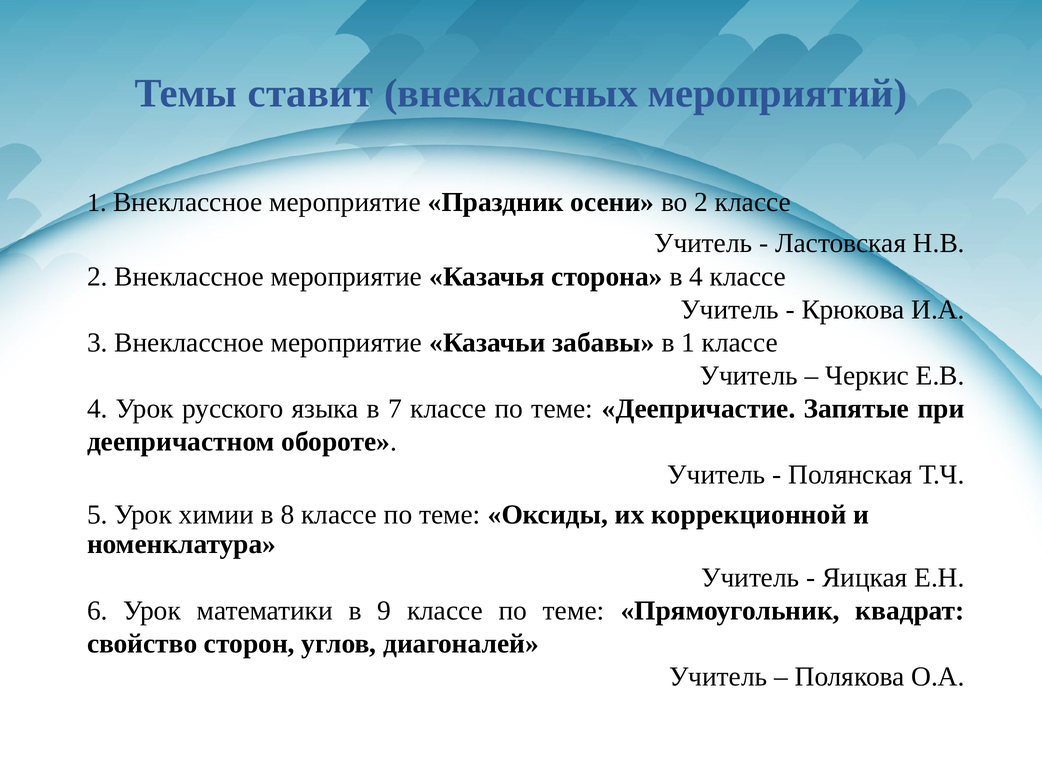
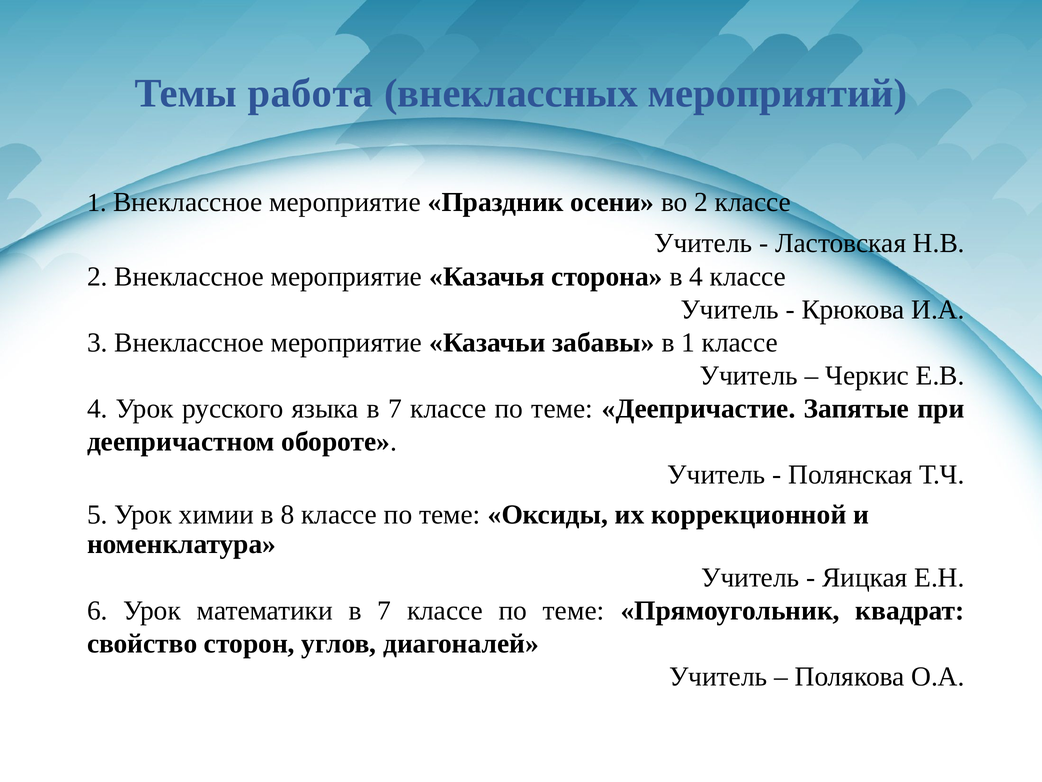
ставит: ставит -> работа
математики в 9: 9 -> 7
